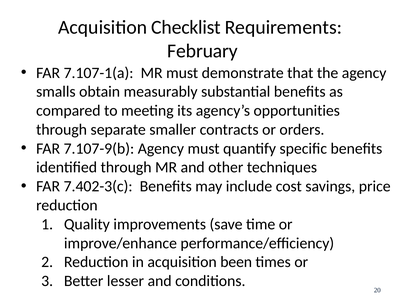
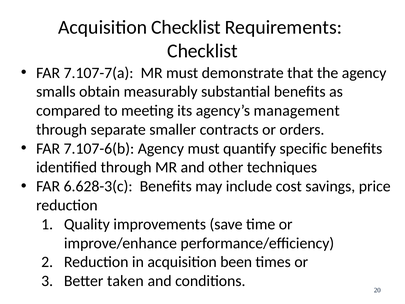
February at (203, 51): February -> Checklist
7.107-1(a: 7.107-1(a -> 7.107-7(a
opportunities: opportunities -> management
7.107-9(b: 7.107-9(b -> 7.107-6(b
7.402-3(c: 7.402-3(c -> 6.628-3(c
lesser: lesser -> taken
